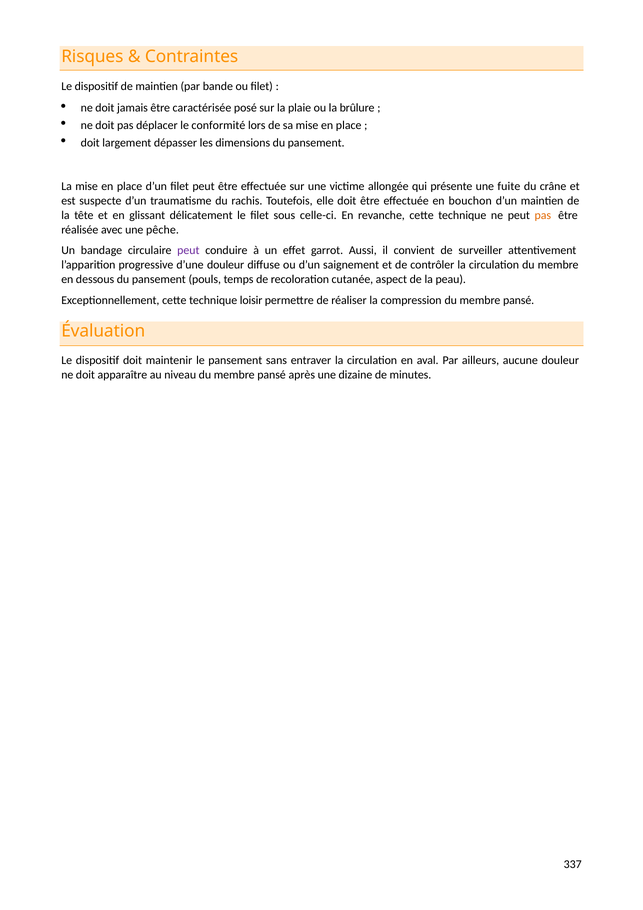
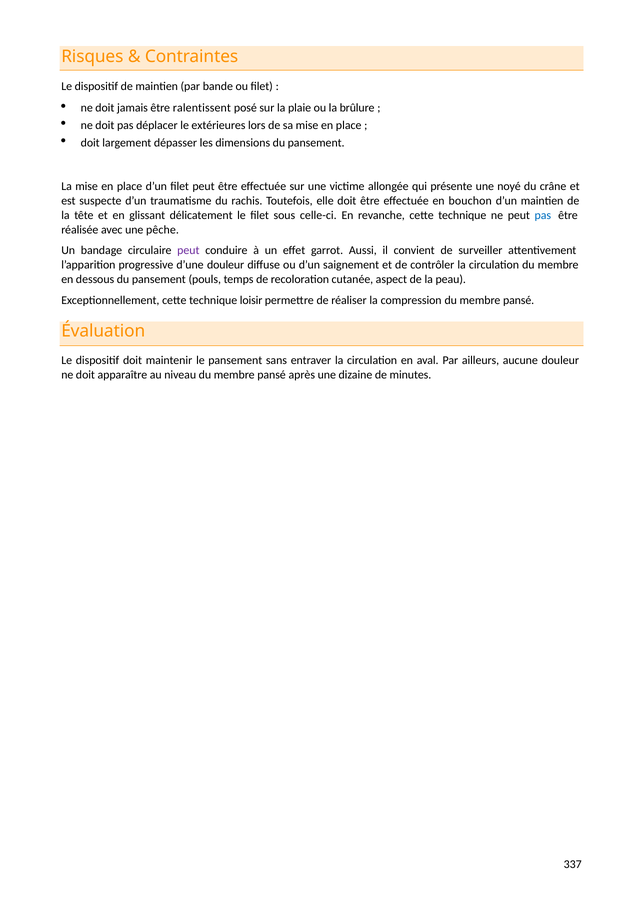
caractérisée: caractérisée -> ralentissent
conformité: conformité -> extérieures
fuite: fuite -> noyé
pas at (543, 215) colour: orange -> blue
